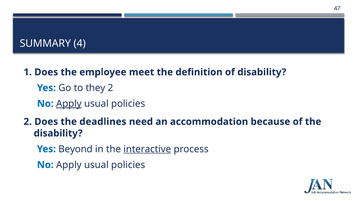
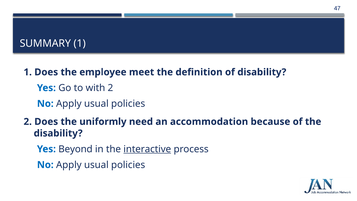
SUMMARY 4: 4 -> 1
they: they -> with
Apply at (69, 104) underline: present -> none
deadlines: deadlines -> uniformly
